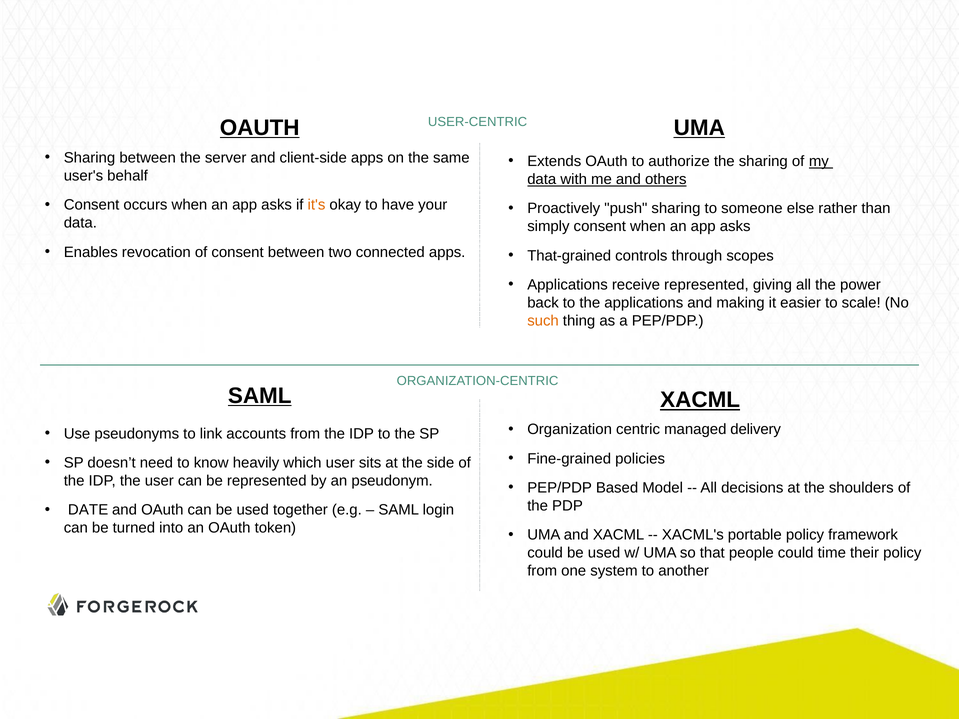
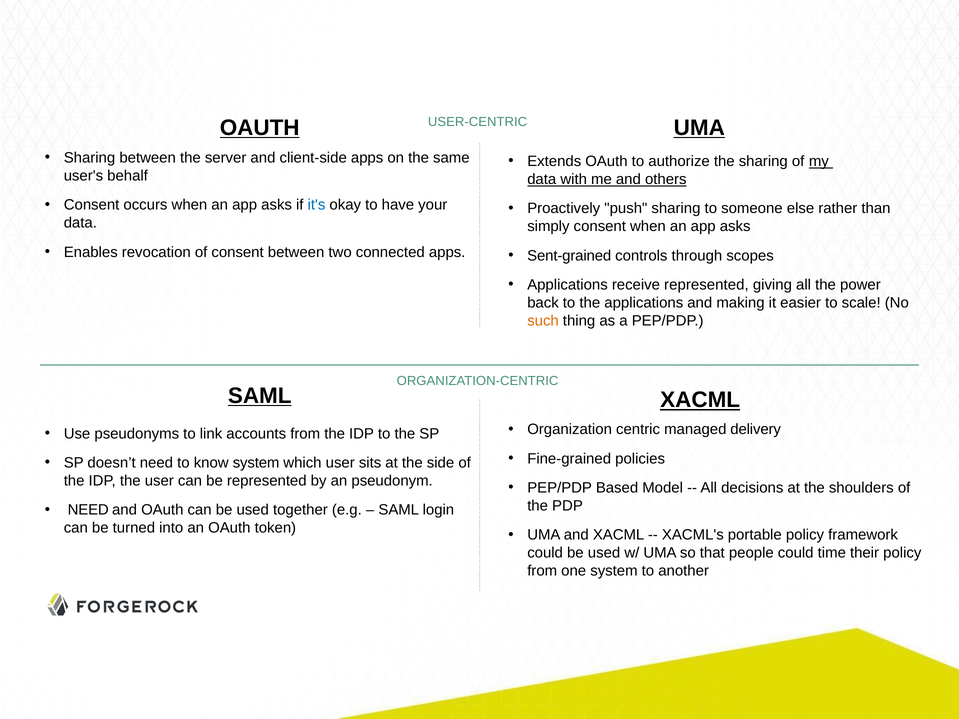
it's colour: orange -> blue
That-grained: That-grained -> Sent-grained
know heavily: heavily -> system
DATE at (88, 510): DATE -> NEED
